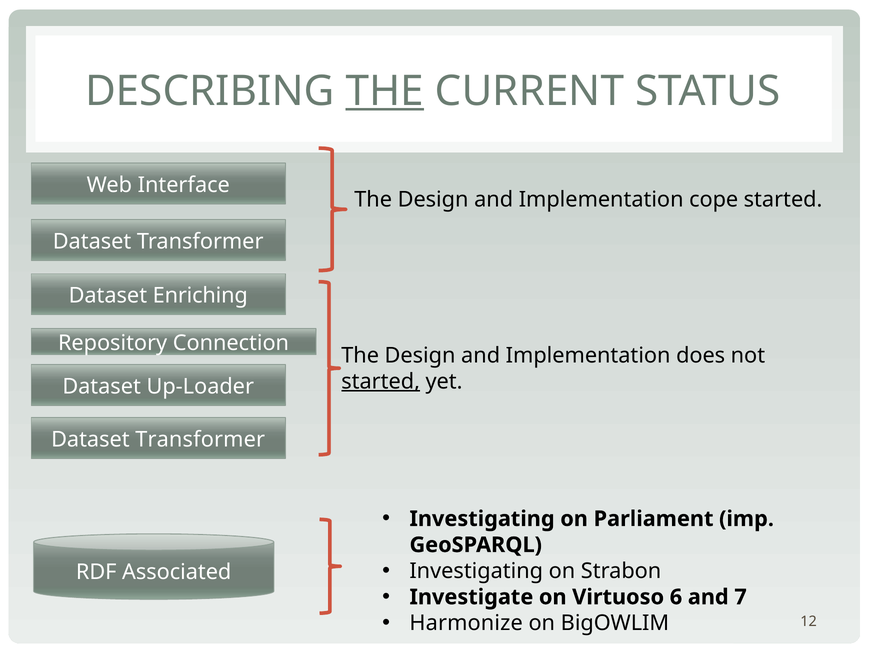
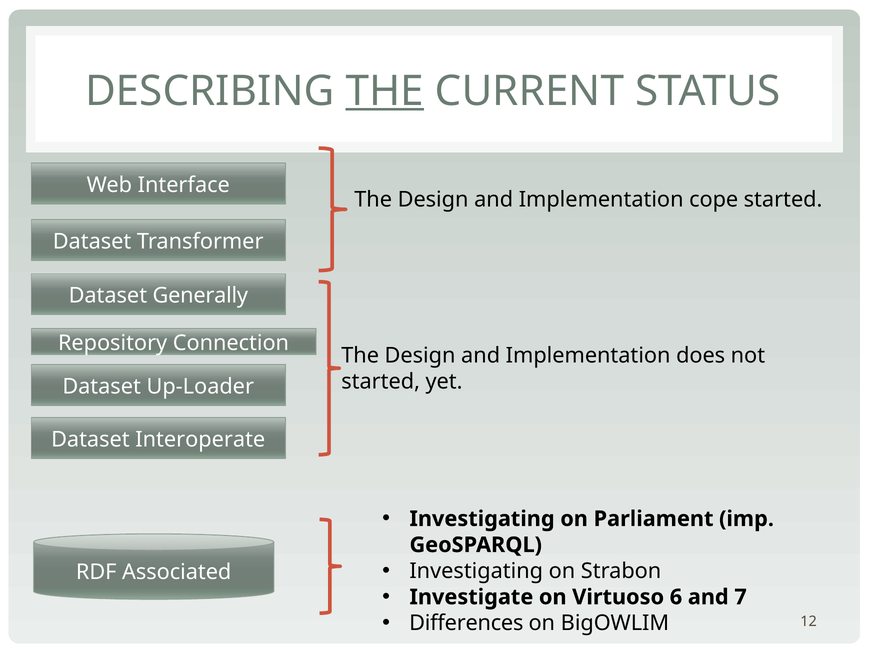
Enriching: Enriching -> Generally
started at (381, 381) underline: present -> none
Transformer at (200, 439): Transformer -> Interoperate
Harmonize: Harmonize -> Differences
